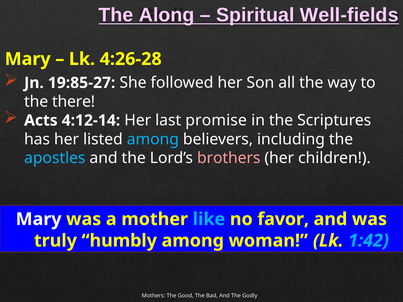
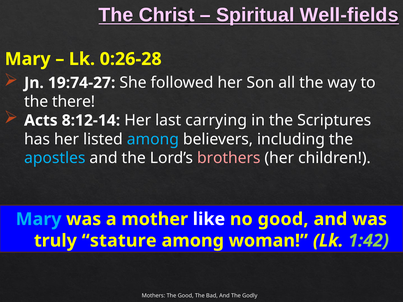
Along: Along -> Christ
4:26-28: 4:26-28 -> 0:26-28
19:85-27: 19:85-27 -> 19:74-27
4:12-14: 4:12-14 -> 8:12-14
promise: promise -> carrying
Mary at (39, 219) colour: white -> light blue
like colour: light blue -> white
no favor: favor -> good
humbly: humbly -> stature
1:42 colour: light blue -> light green
